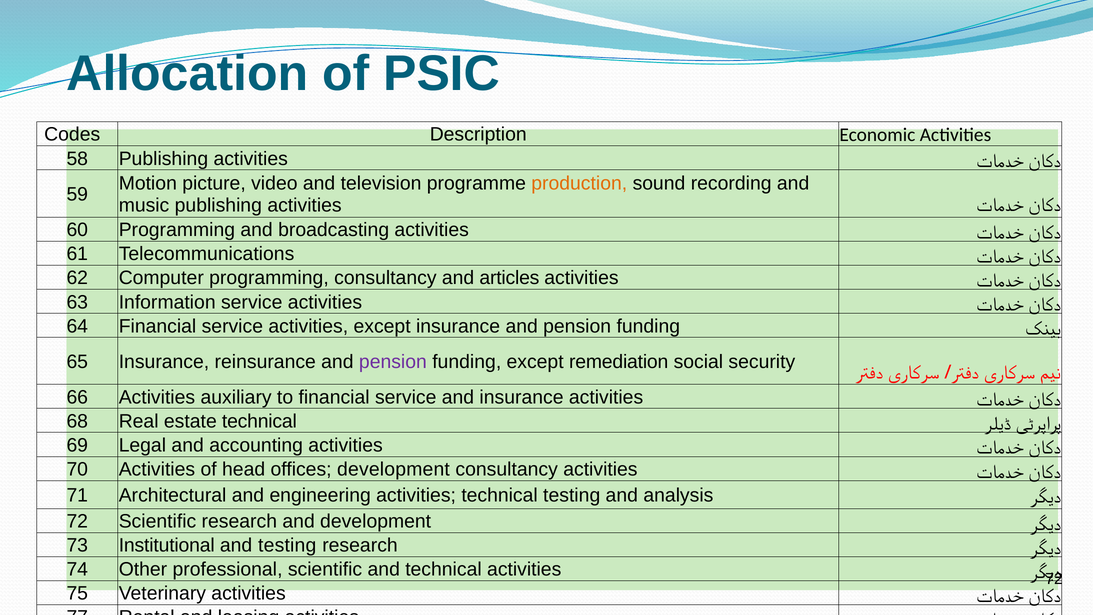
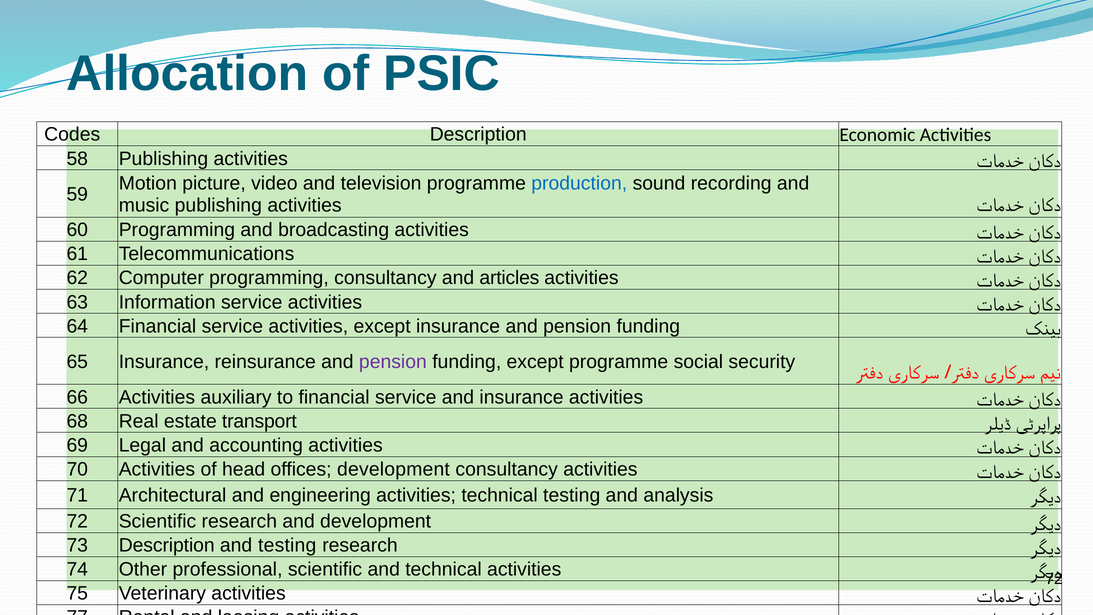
production colour: orange -> blue
except remediation: remediation -> programme
estate technical: technical -> transport
73 Institutional: Institutional -> Description
